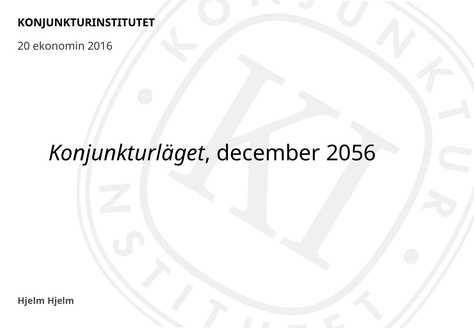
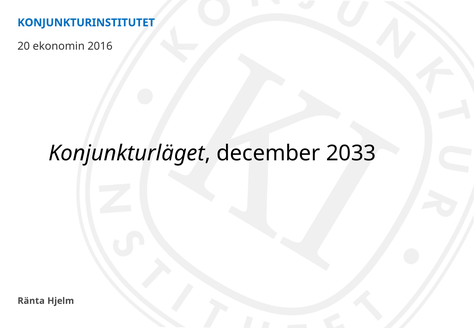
KONJUNKTURINSTITUTET colour: black -> blue
2056: 2056 -> 2033
Hjelm at (31, 301): Hjelm -> Ränta
